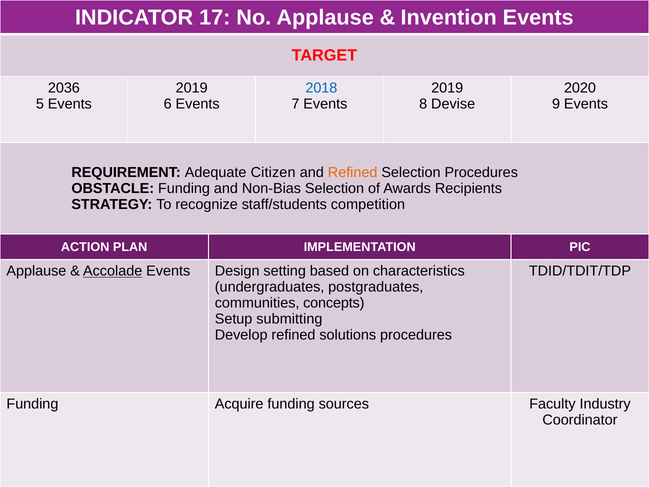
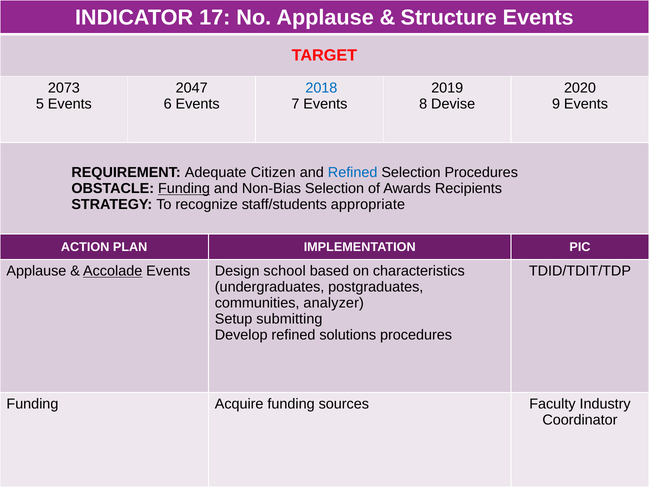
Invention: Invention -> Structure
2036: 2036 -> 2073
2019 at (192, 88): 2019 -> 2047
Refined at (353, 172) colour: orange -> blue
Funding at (184, 188) underline: none -> present
competition: competition -> appropriate
setting: setting -> school
concepts: concepts -> analyzer
